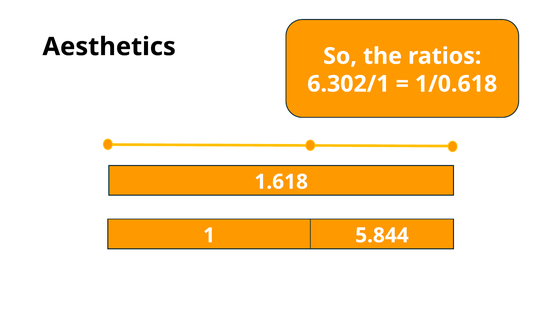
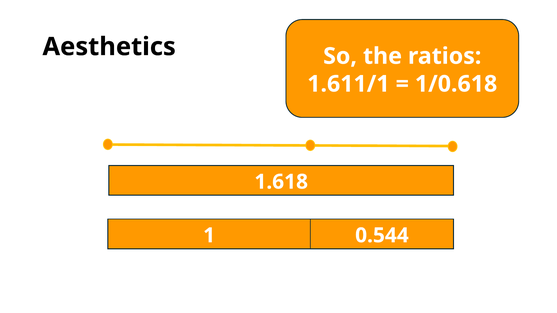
6.302/1: 6.302/1 -> 1.611/1
5.844: 5.844 -> 0.544
